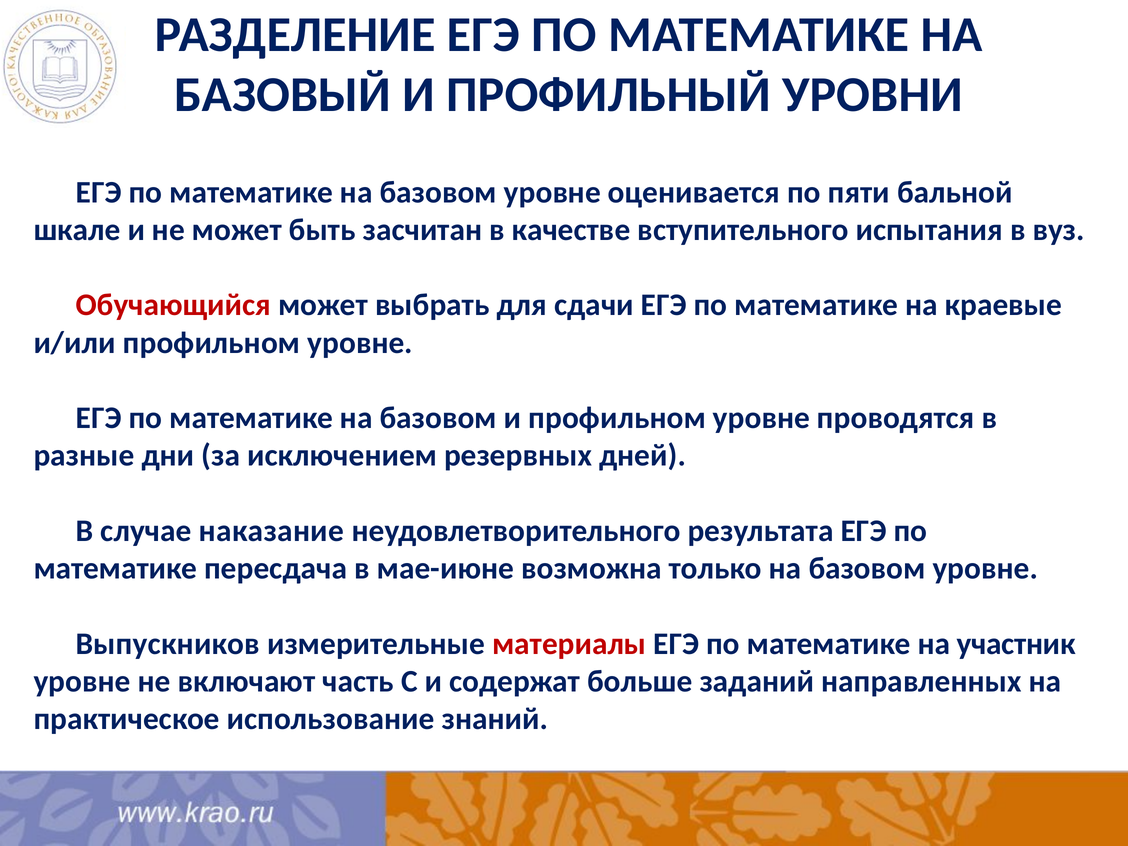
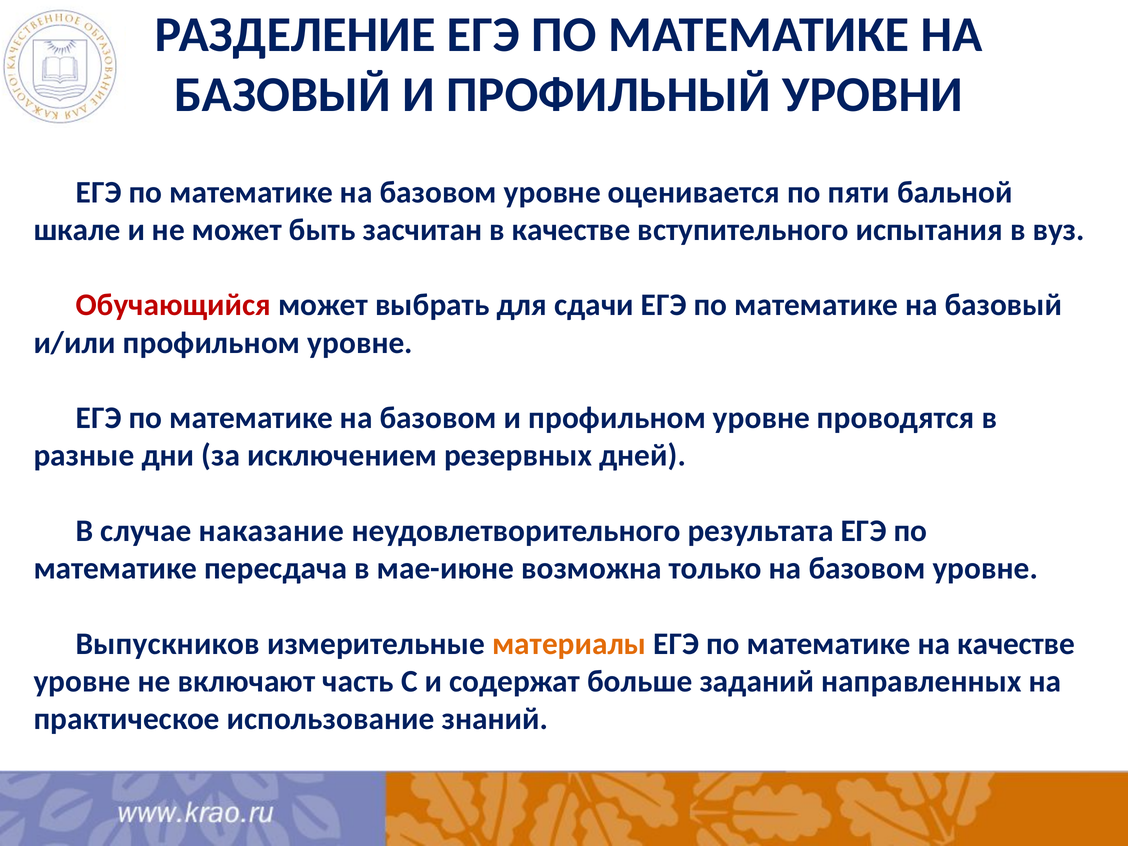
краевые at (1003, 305): краевые -> базовый
материалы colour: red -> orange
на участник: участник -> качестве
